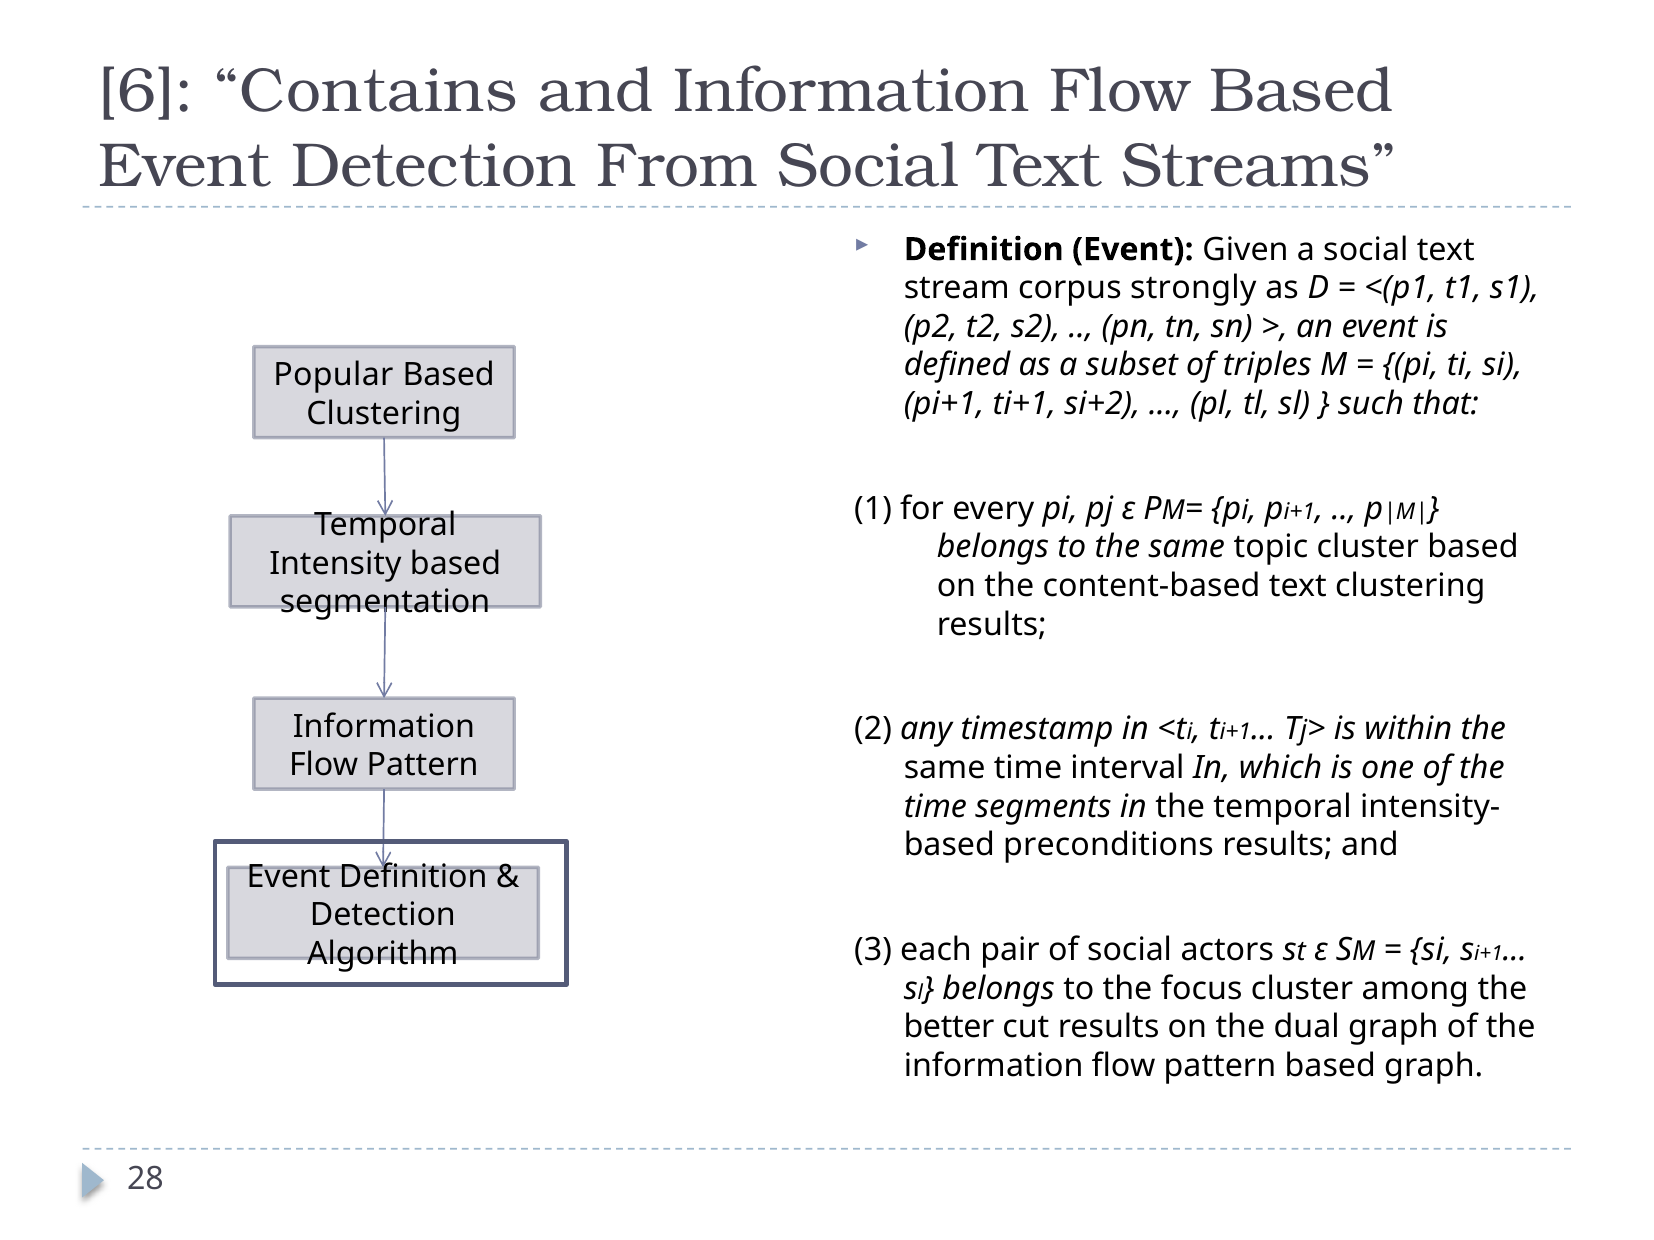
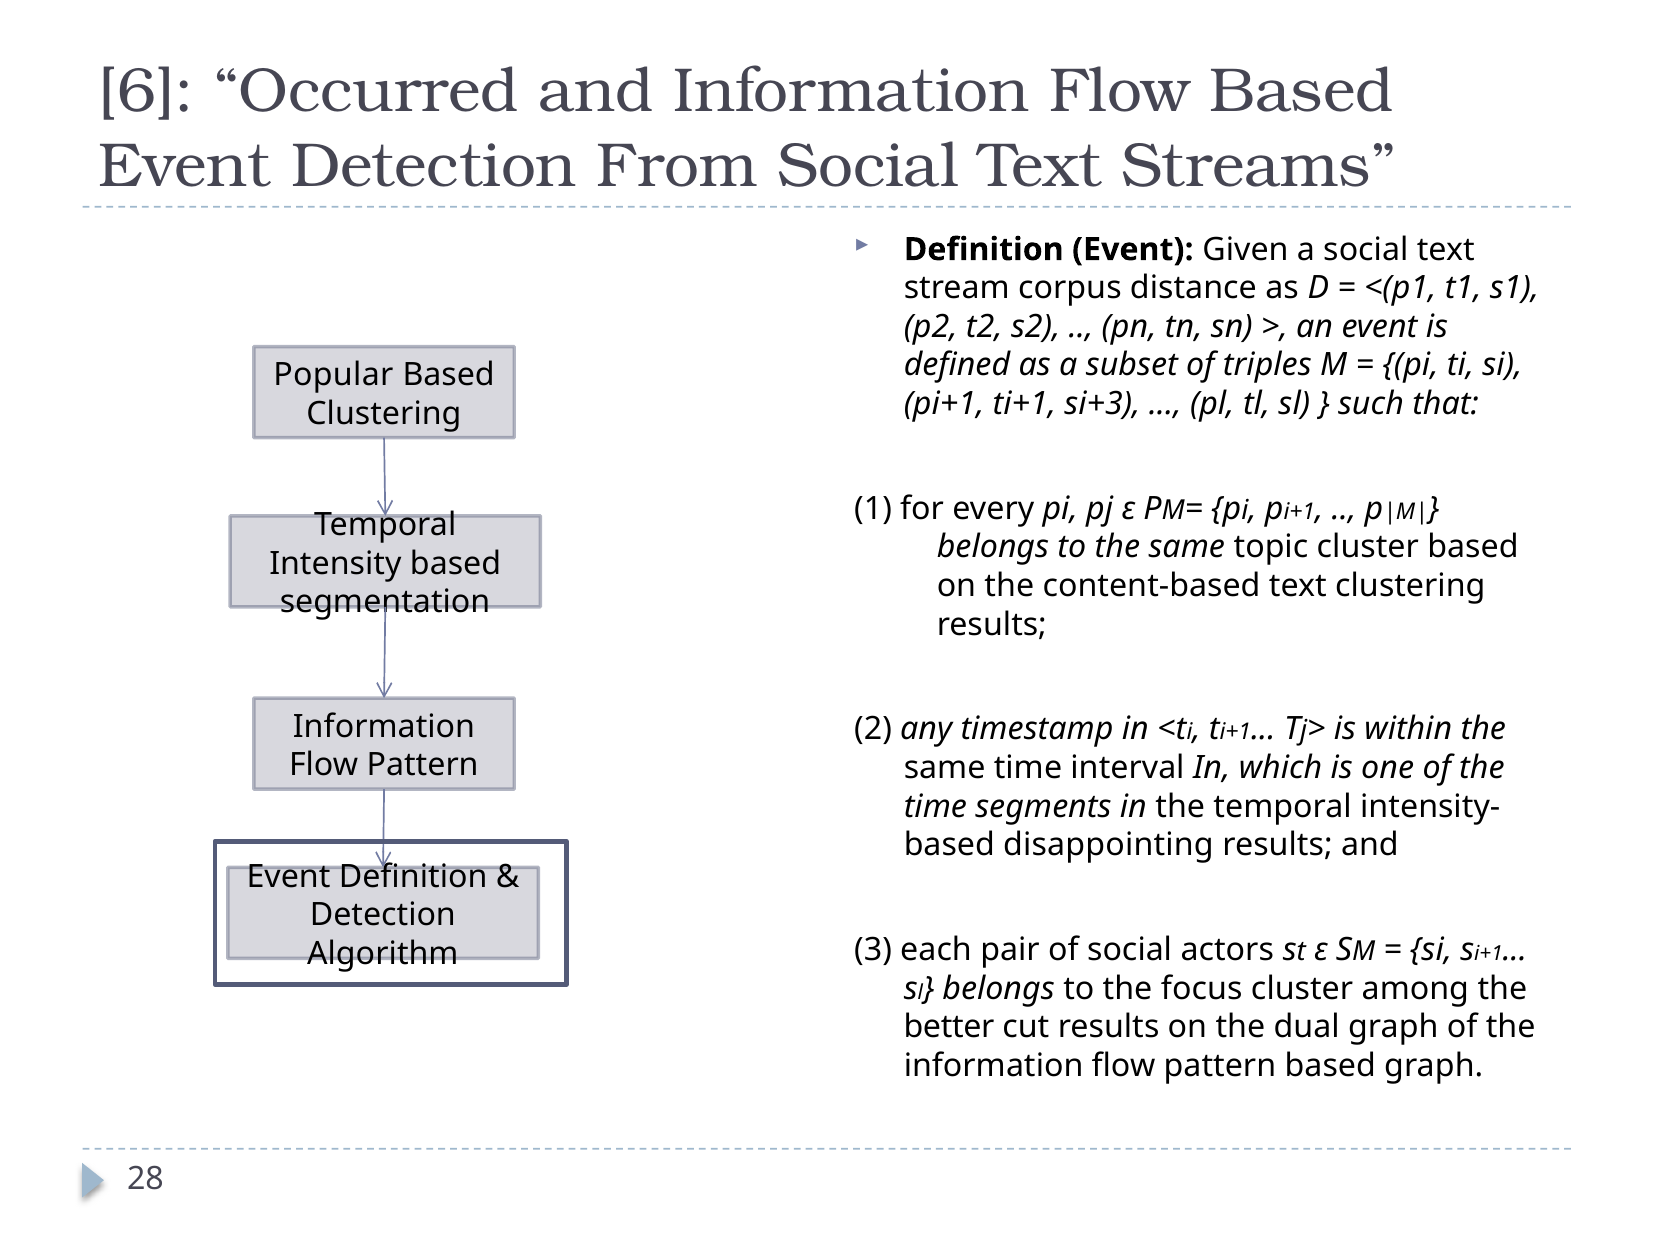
Contains: Contains -> Occurred
strongly: strongly -> distance
si+2: si+2 -> si+3
preconditions: preconditions -> disappointing
